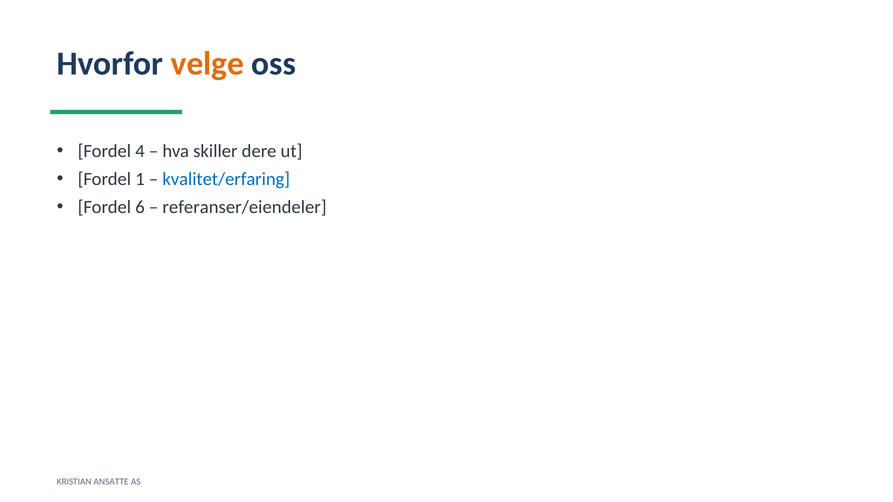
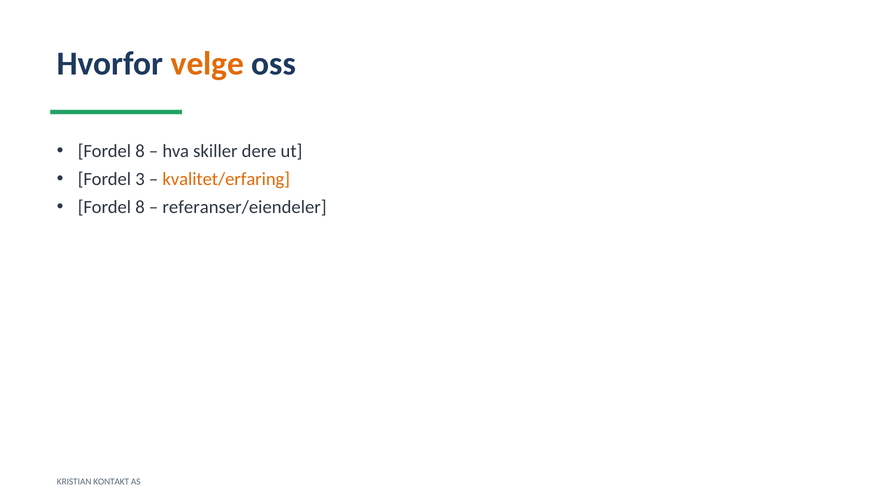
4 at (140, 151): 4 -> 8
1: 1 -> 3
kvalitet/erfaring colour: blue -> orange
6 at (140, 207): 6 -> 8
ANSATTE: ANSATTE -> KONTAKT
